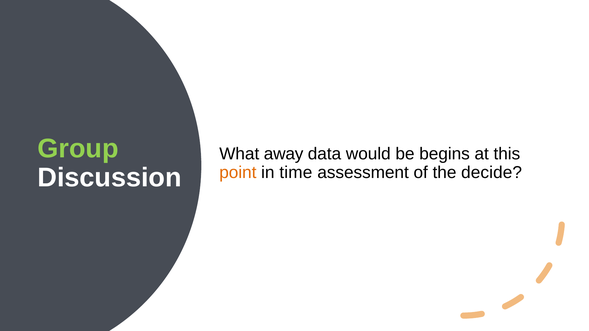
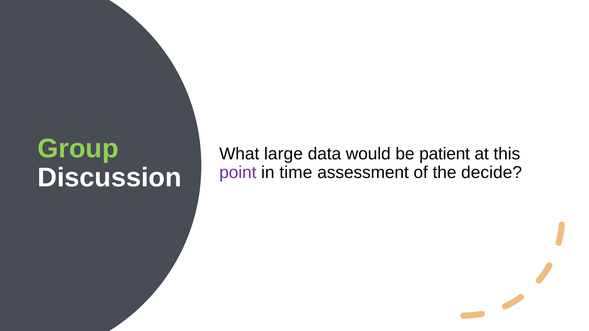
away: away -> large
begins: begins -> patient
point colour: orange -> purple
